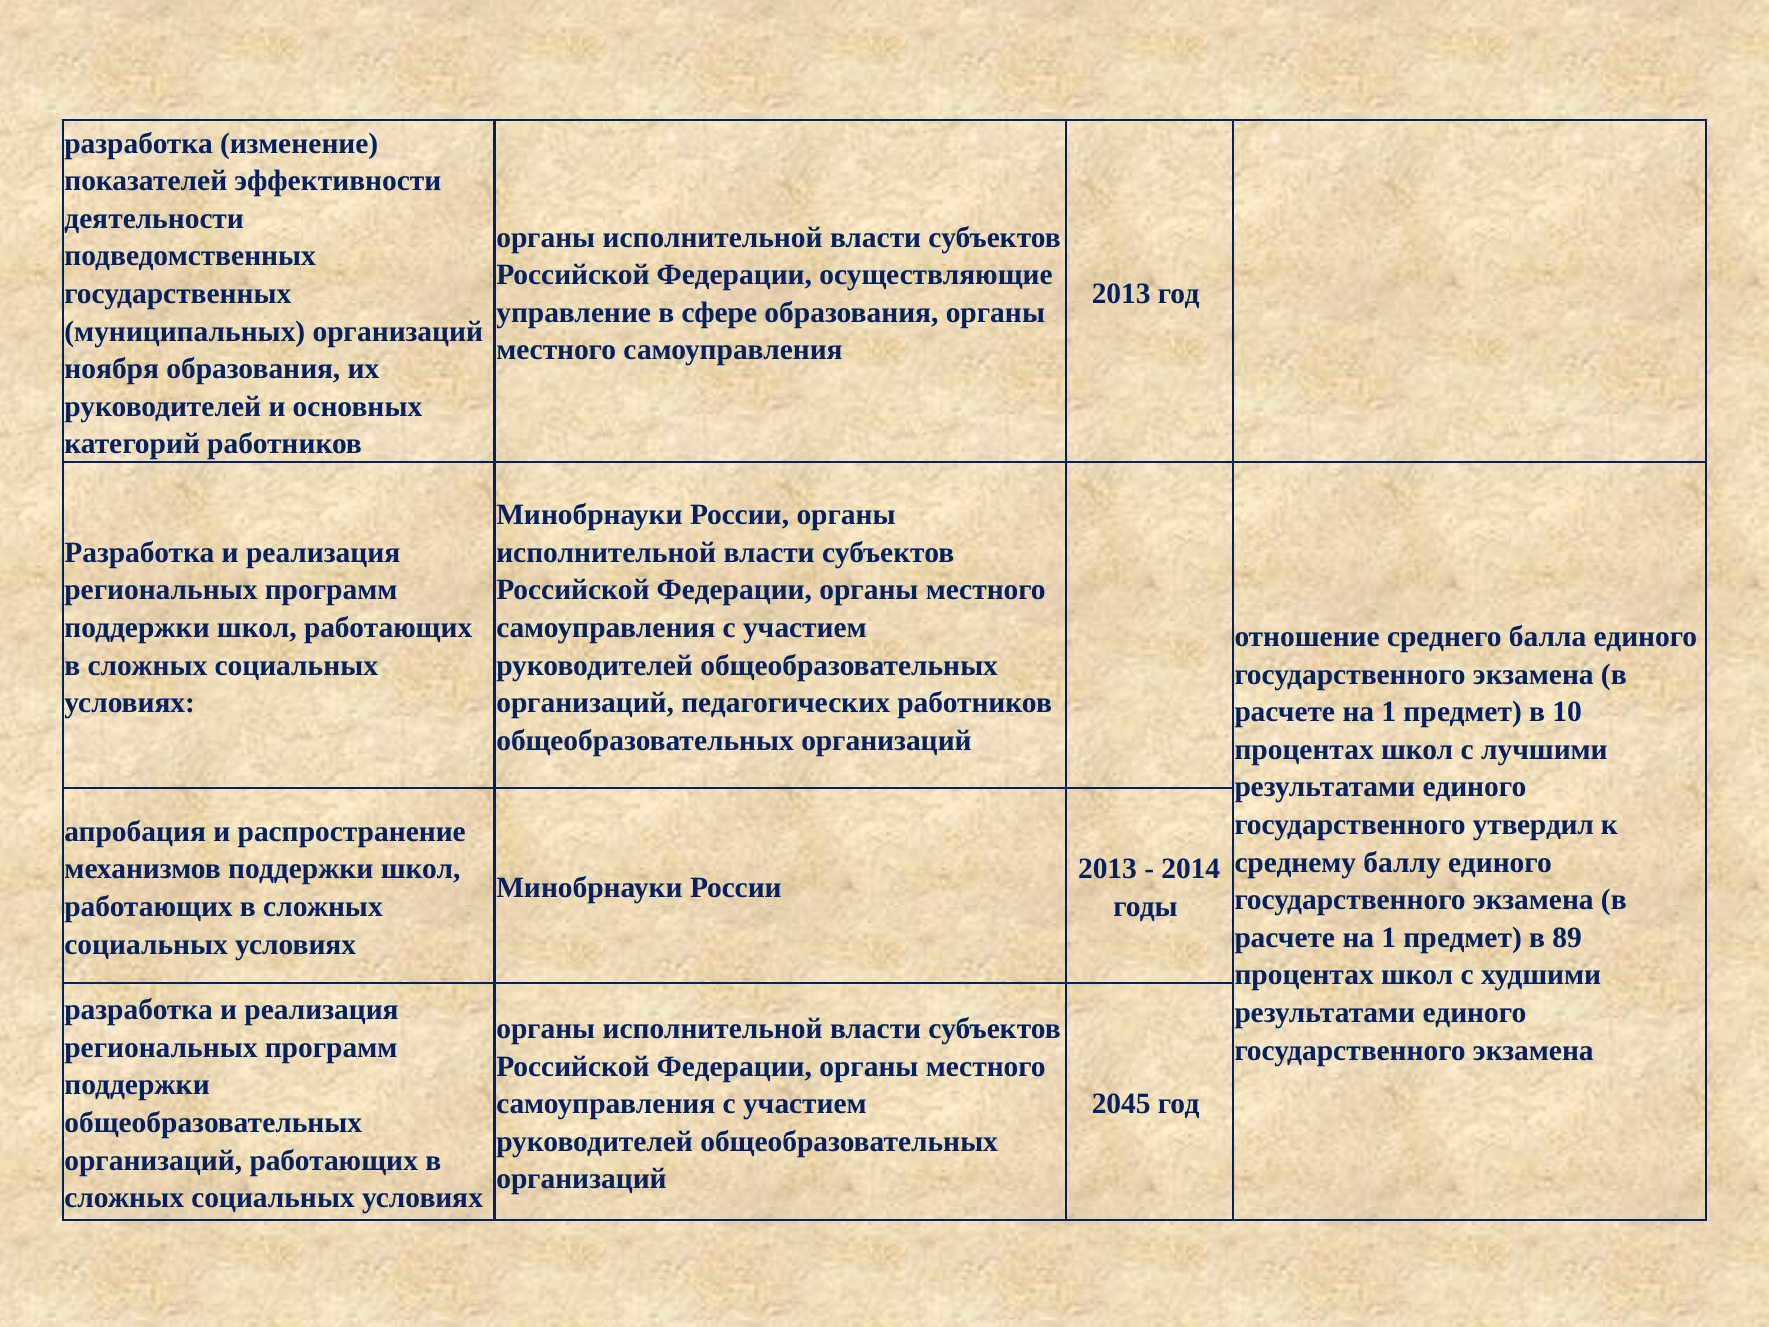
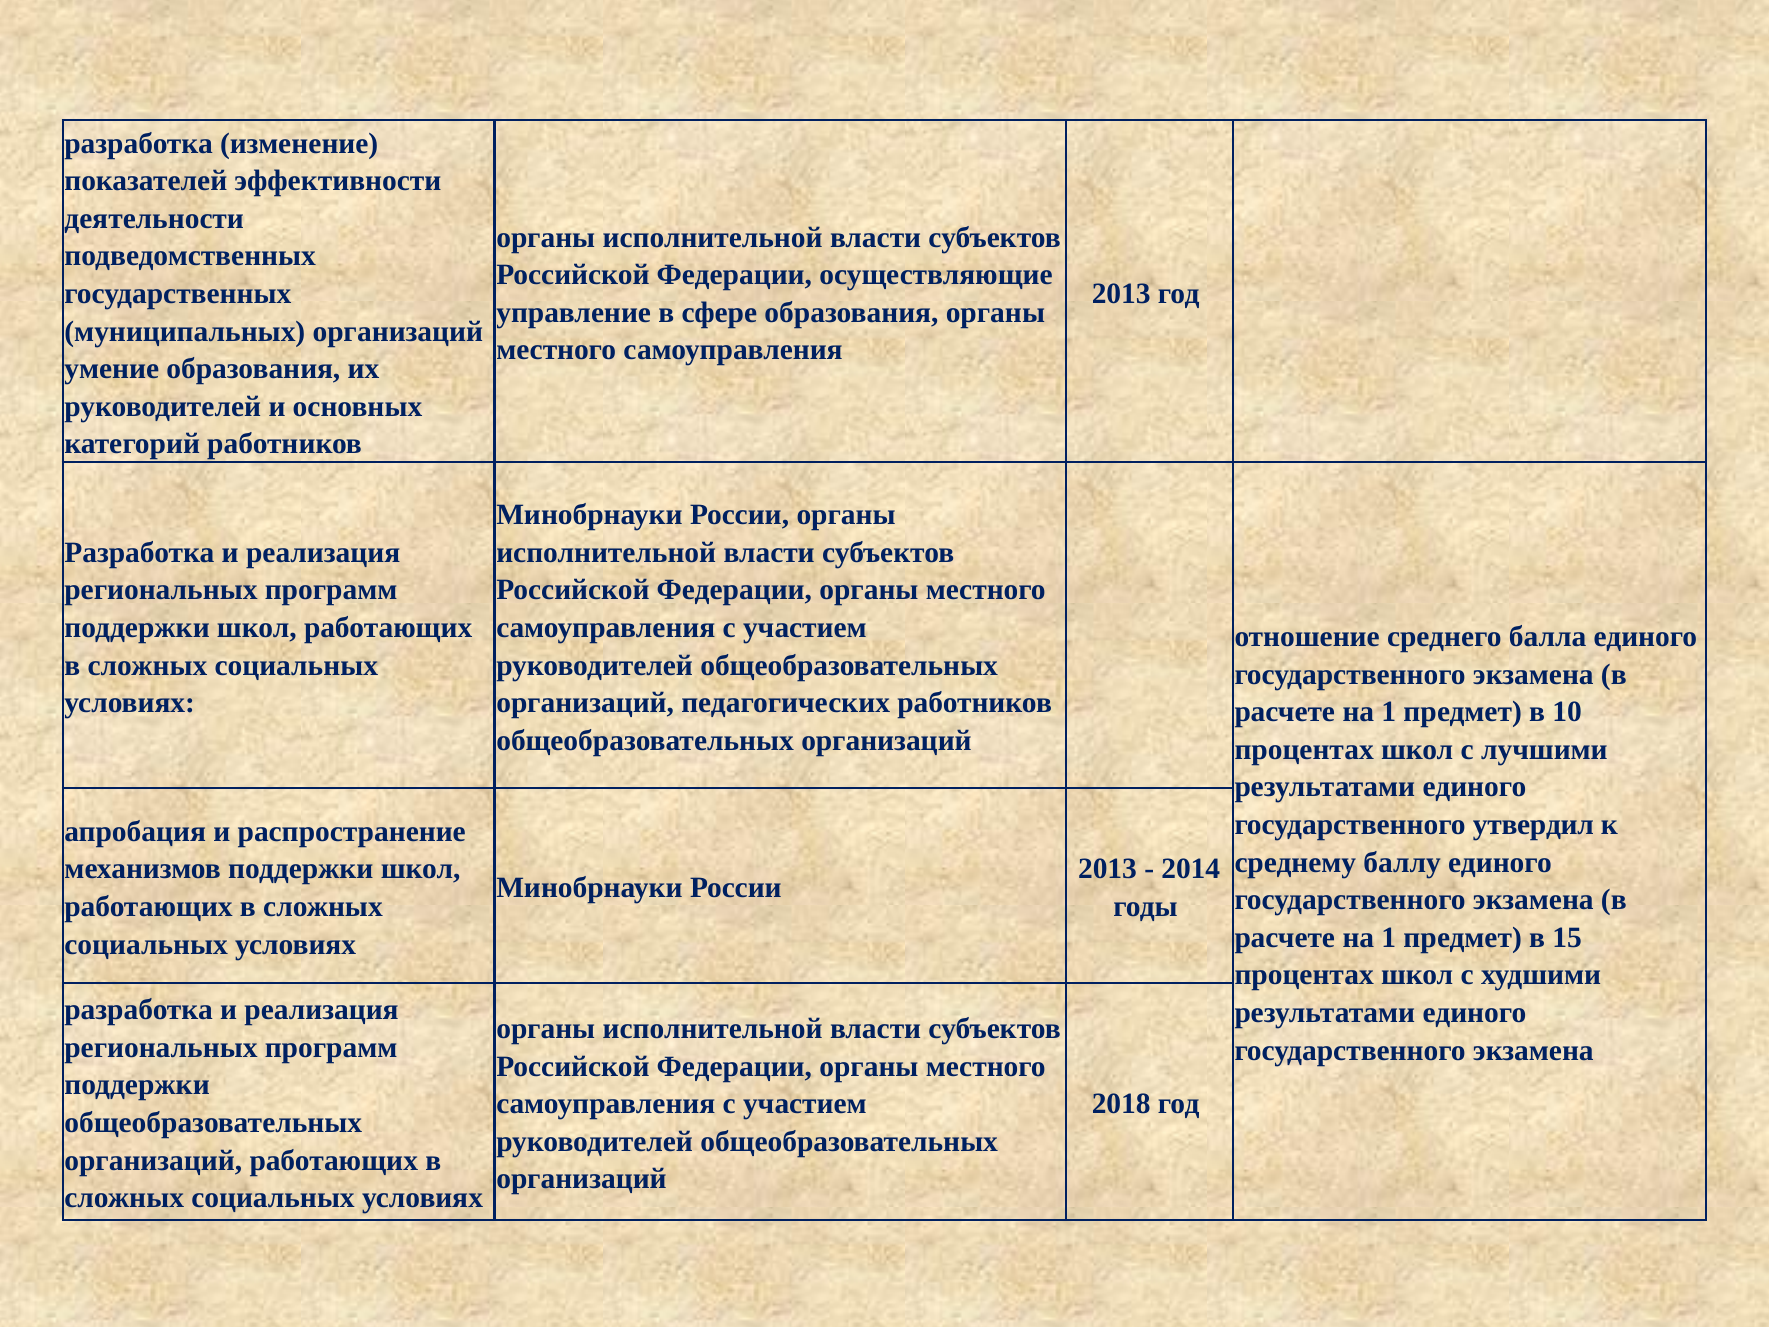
ноября: ноября -> умение
89: 89 -> 15
2045: 2045 -> 2018
